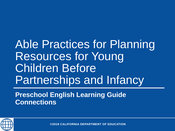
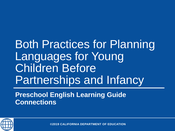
Able: Able -> Both
Resources: Resources -> Languages
